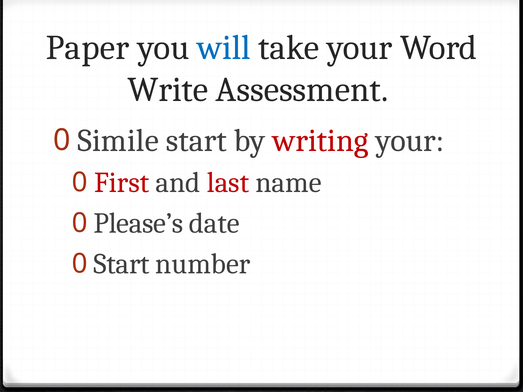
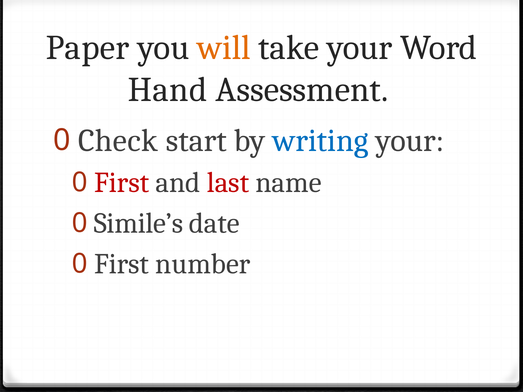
will colour: blue -> orange
Write: Write -> Hand
Simile: Simile -> Check
writing colour: red -> blue
Please’s: Please’s -> Simile’s
Start at (122, 264): Start -> First
